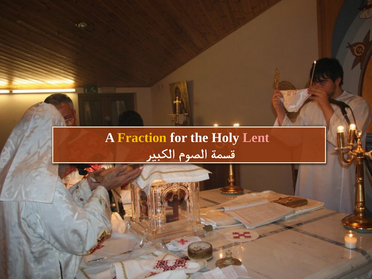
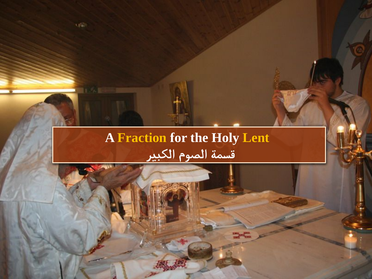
Lent colour: pink -> yellow
